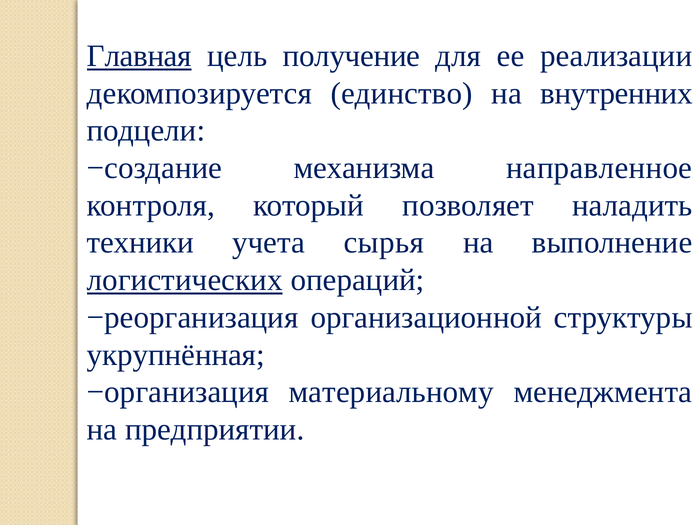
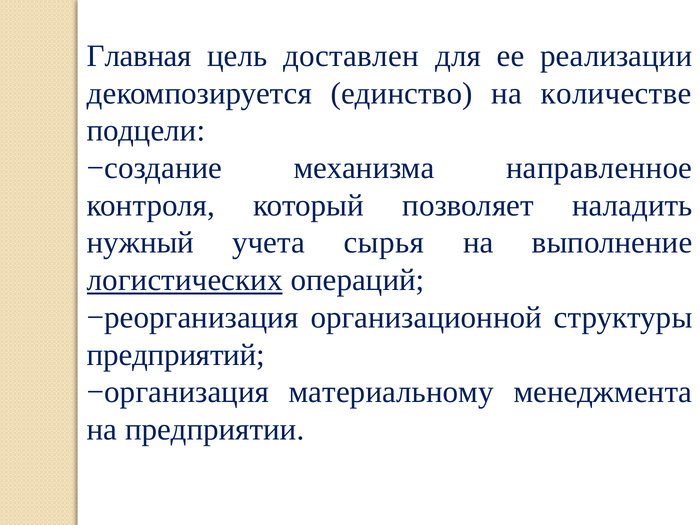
Главная underline: present -> none
получение: получение -> доставлен
внутренних: внутренних -> количестве
техники: техники -> нужный
укрупнённая: укрупнённая -> предприятий
